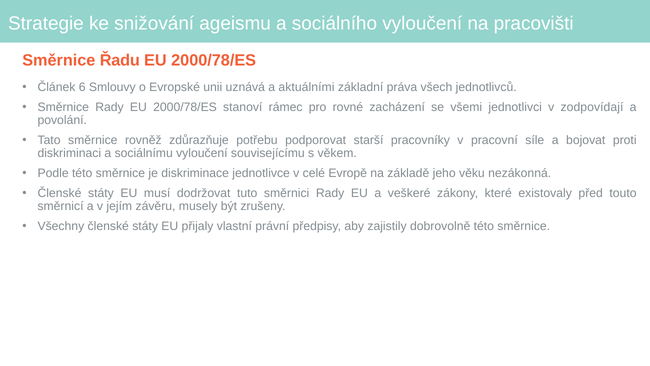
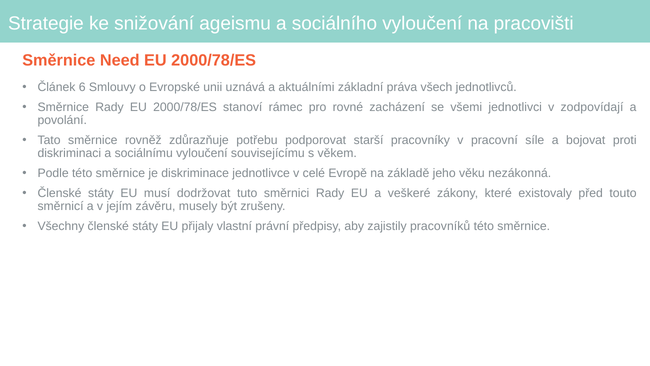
Řadu: Řadu -> Need
dobrovolně: dobrovolně -> pracovníků
